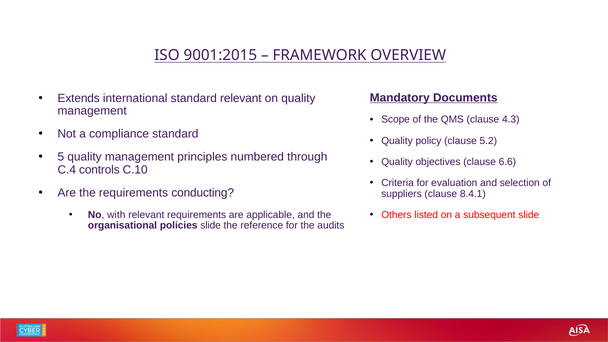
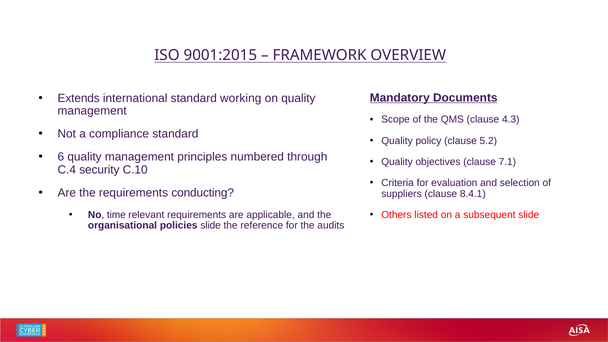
standard relevant: relevant -> working
5: 5 -> 6
6.6: 6.6 -> 7.1
controls: controls -> security
with: with -> time
